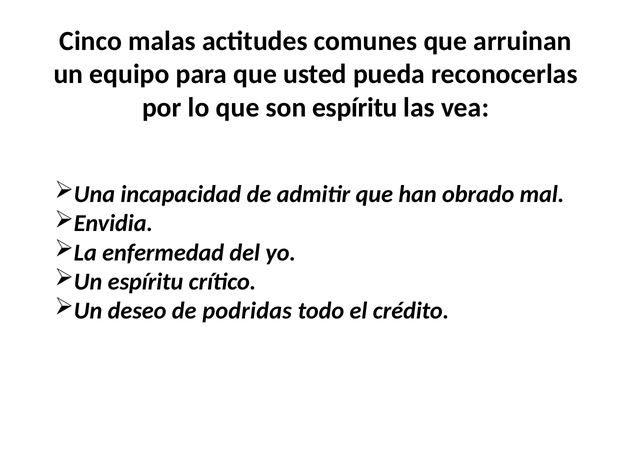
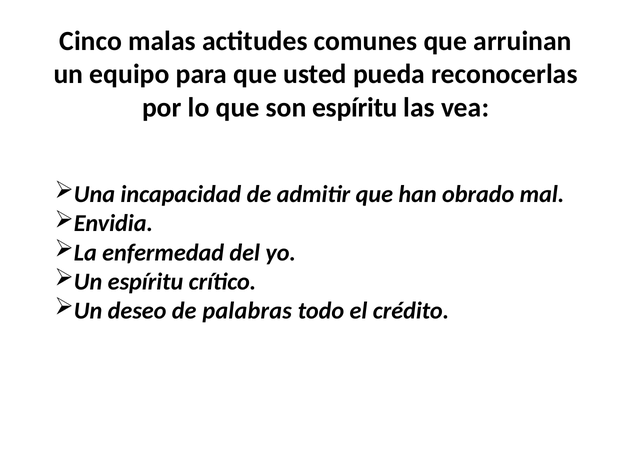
podridas: podridas -> palabras
